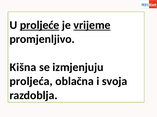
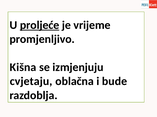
vrijeme underline: present -> none
proljeća: proljeća -> cvjetaju
svoja: svoja -> bude
